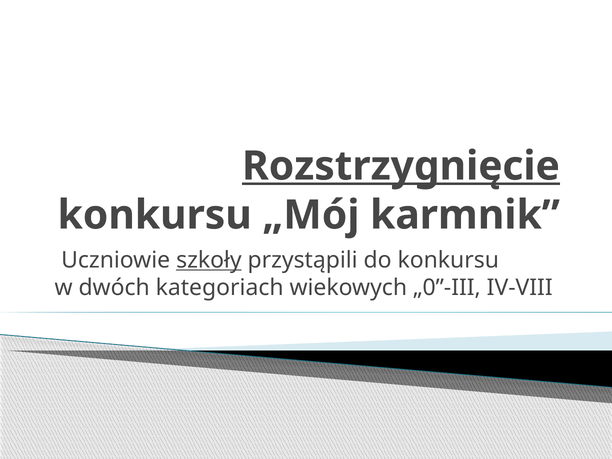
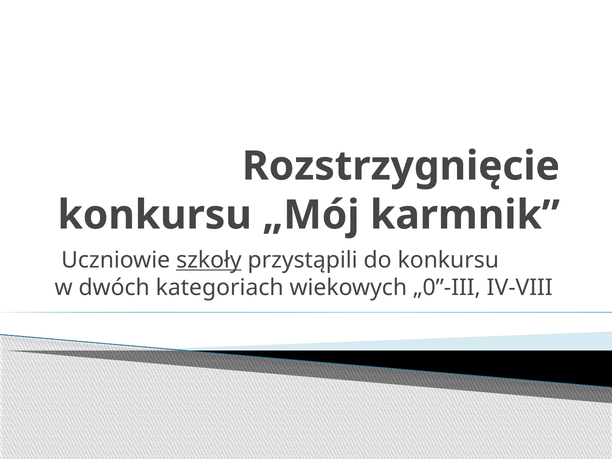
Rozstrzygnięcie underline: present -> none
